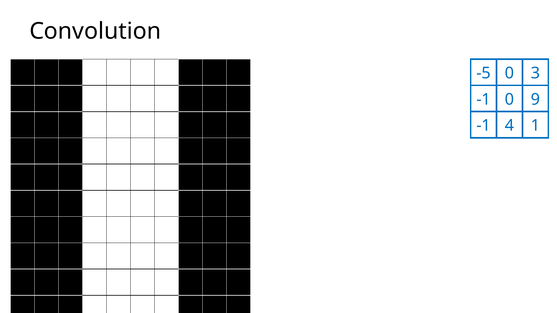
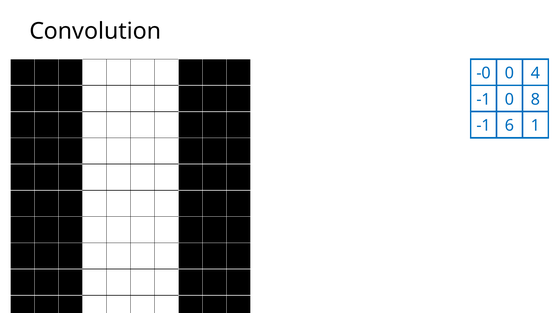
-5: -5 -> -0
3: 3 -> 4
9: 9 -> 8
4: 4 -> 6
